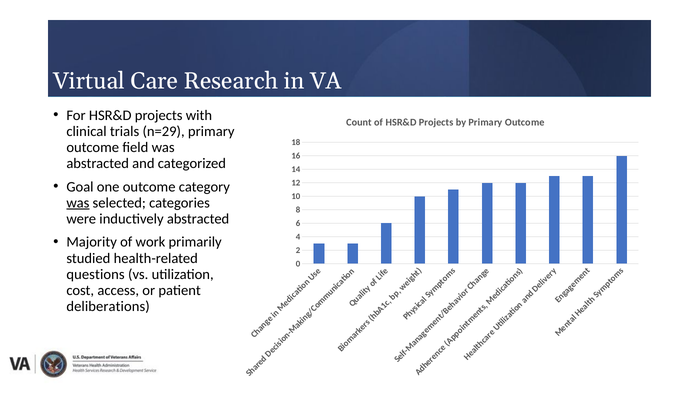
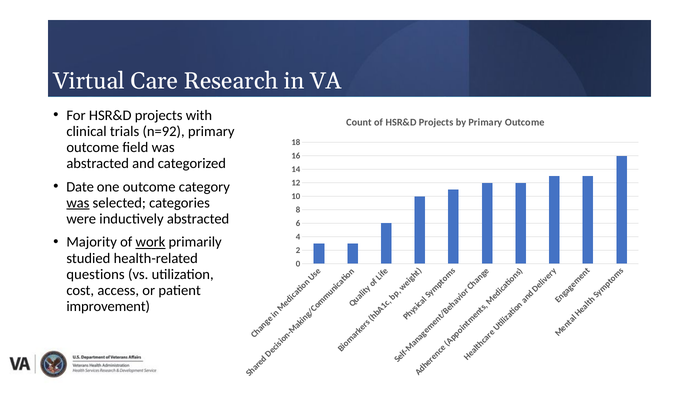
n=29: n=29 -> n=92
Goal: Goal -> Date
work underline: none -> present
deliberations: deliberations -> improvement
